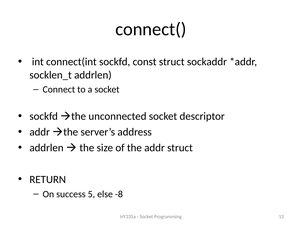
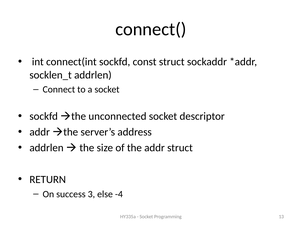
5: 5 -> 3
-8: -8 -> -4
